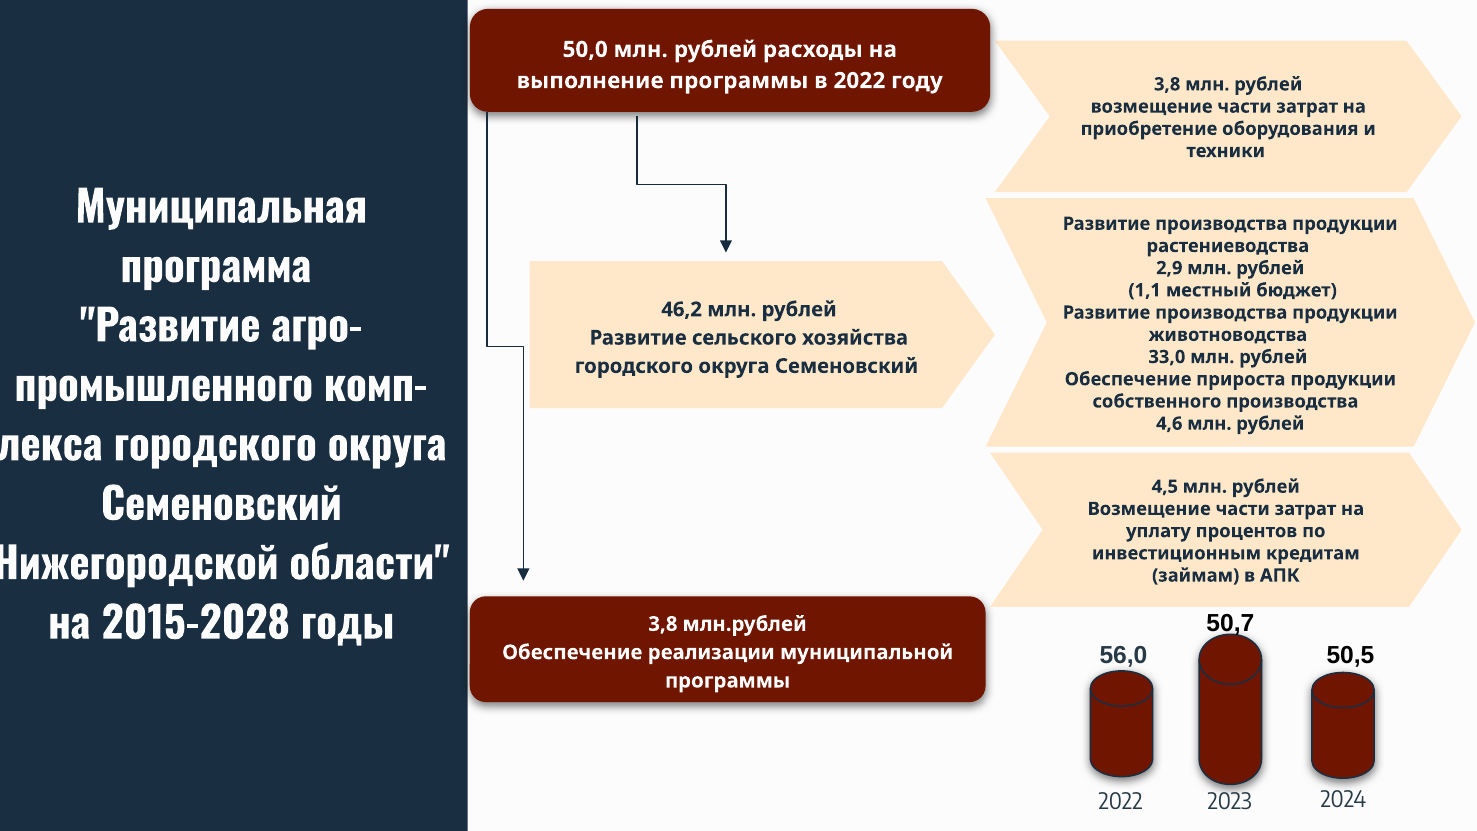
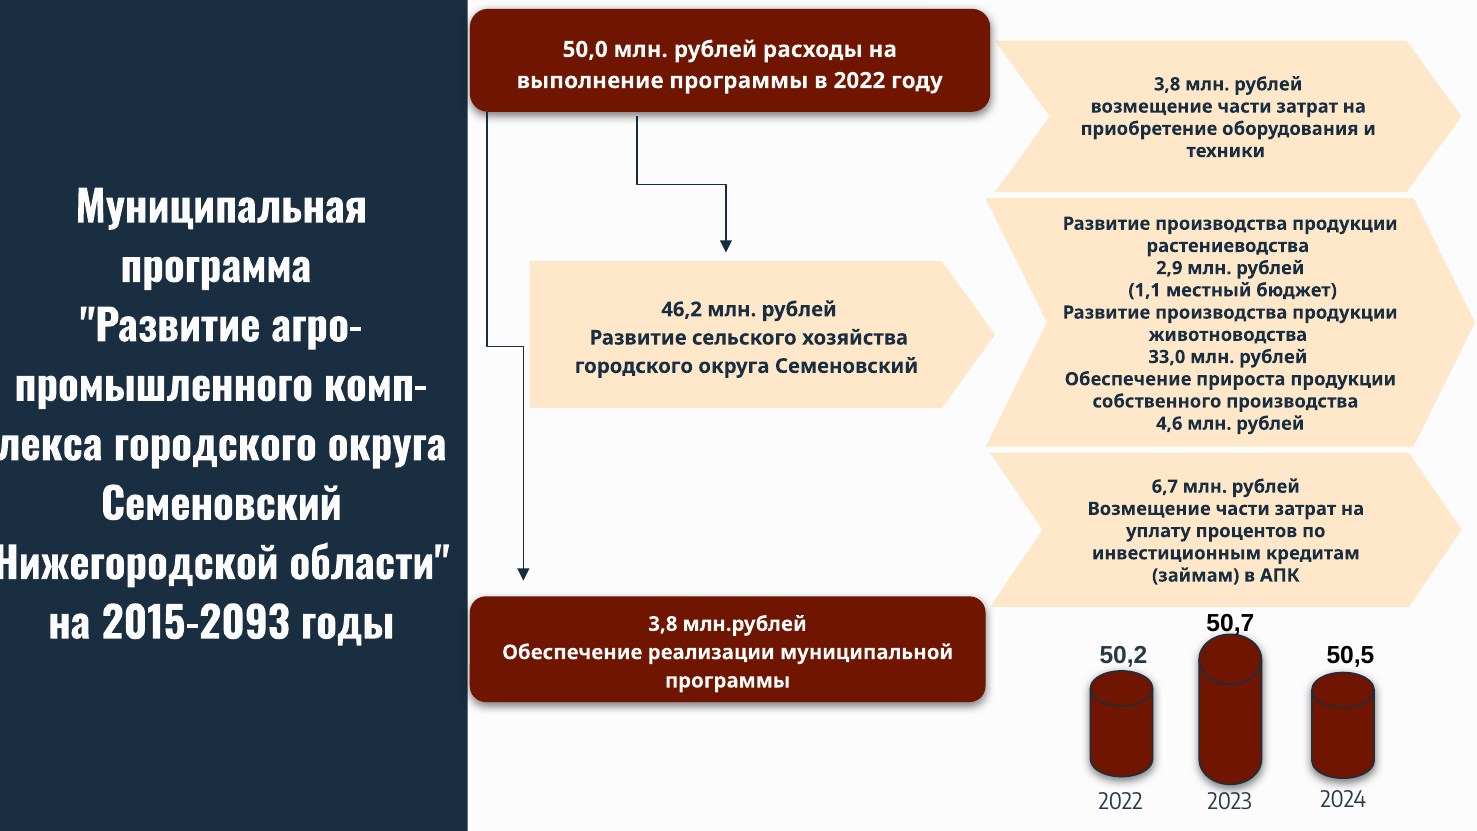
4,5: 4,5 -> 6,7
2015-2028: 2015-2028 -> 2015-2093
56,0: 56,0 -> 50,2
